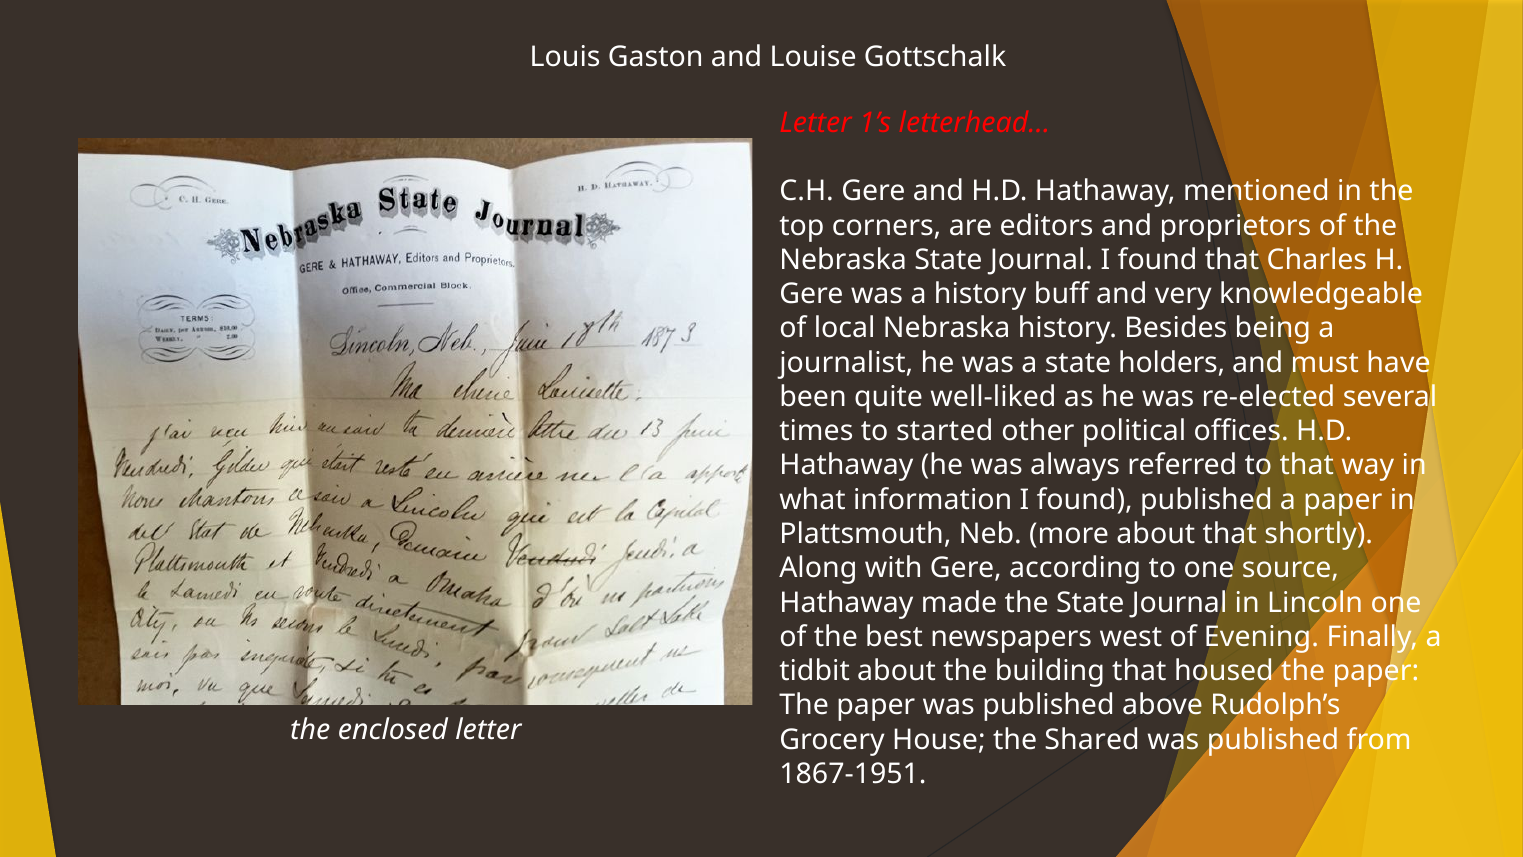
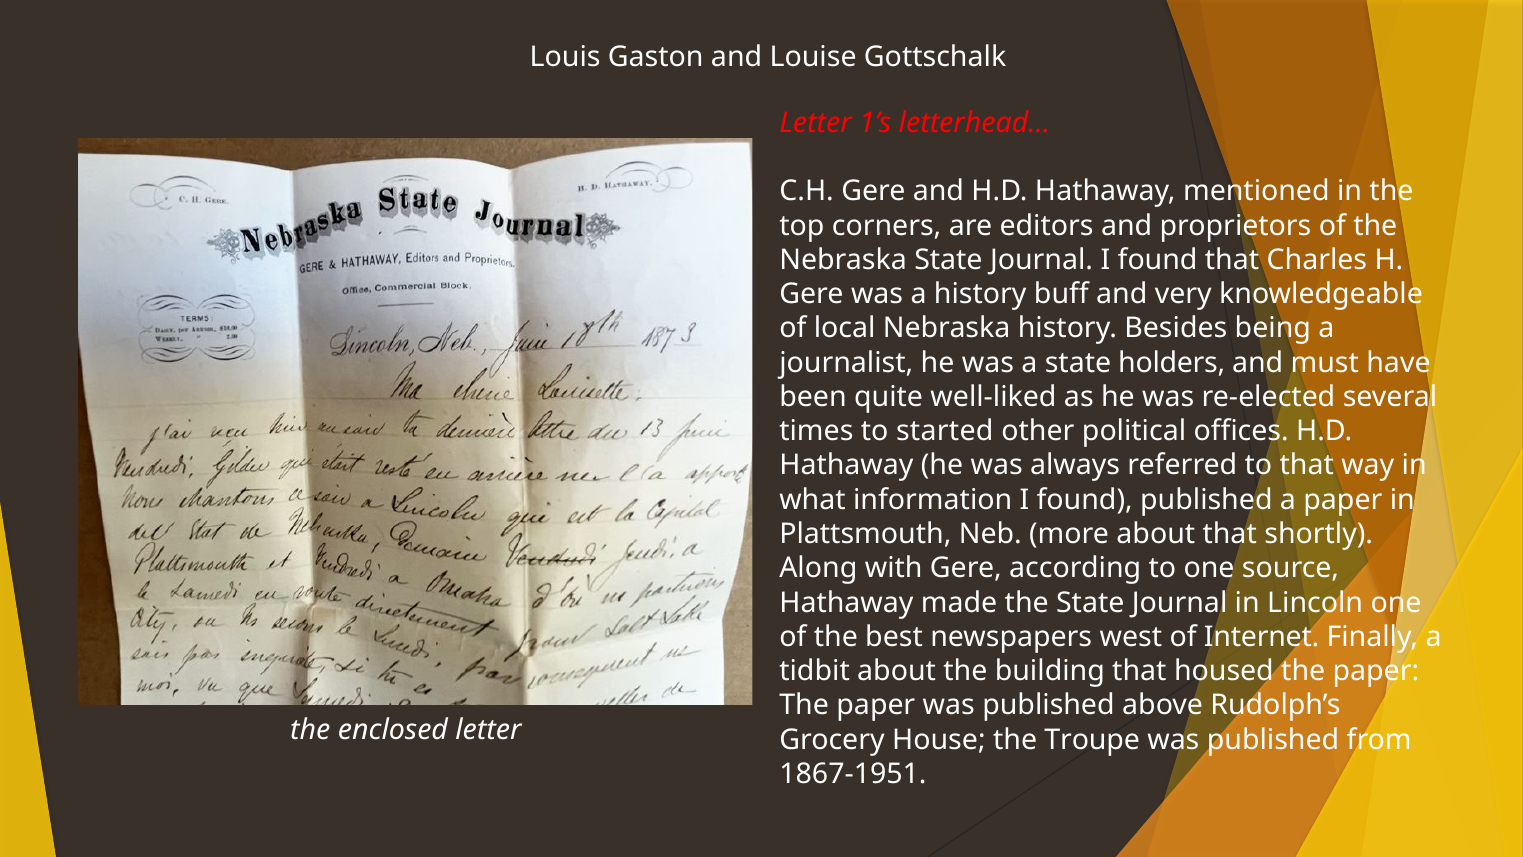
Evening: Evening -> Internet
Shared: Shared -> Troupe
